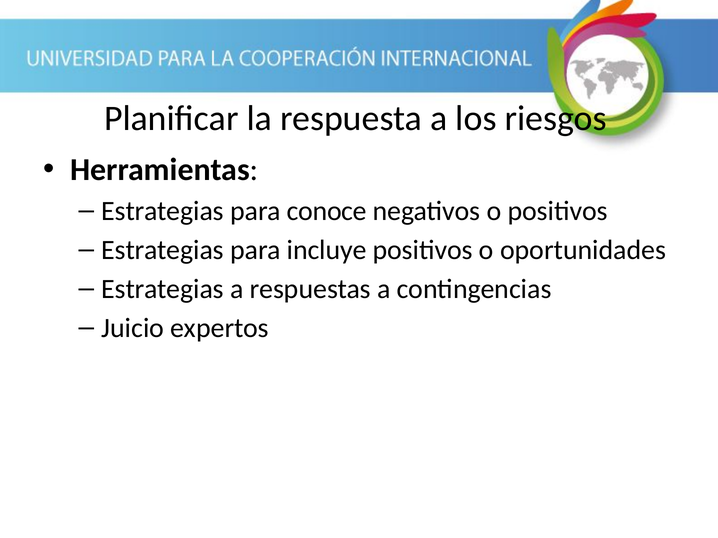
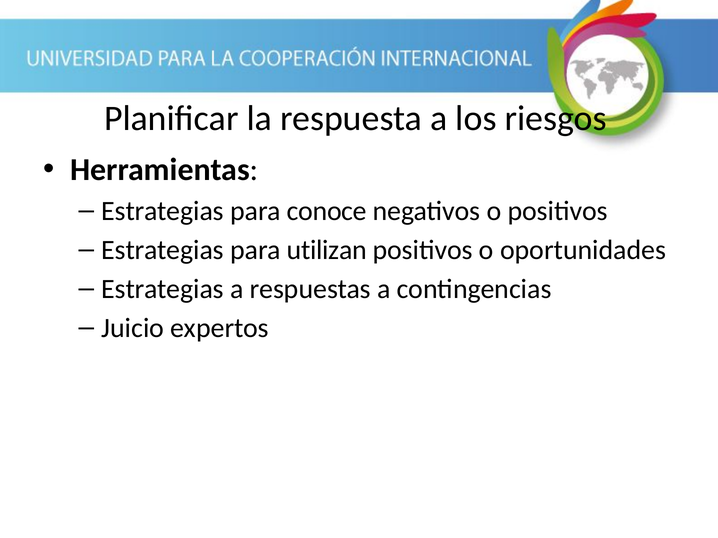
incluye: incluye -> utilizan
